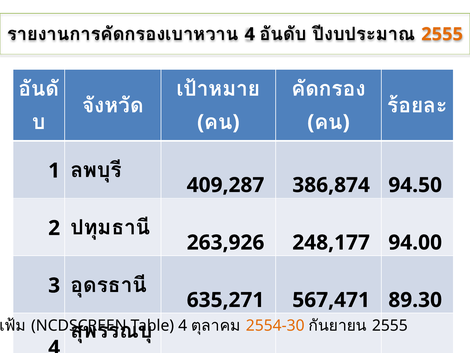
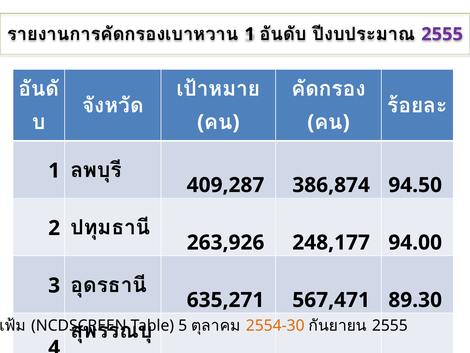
4 at (250, 34): 4 -> 1
2555 at (442, 34) colour: orange -> purple
4 at (183, 325): 4 -> 5
